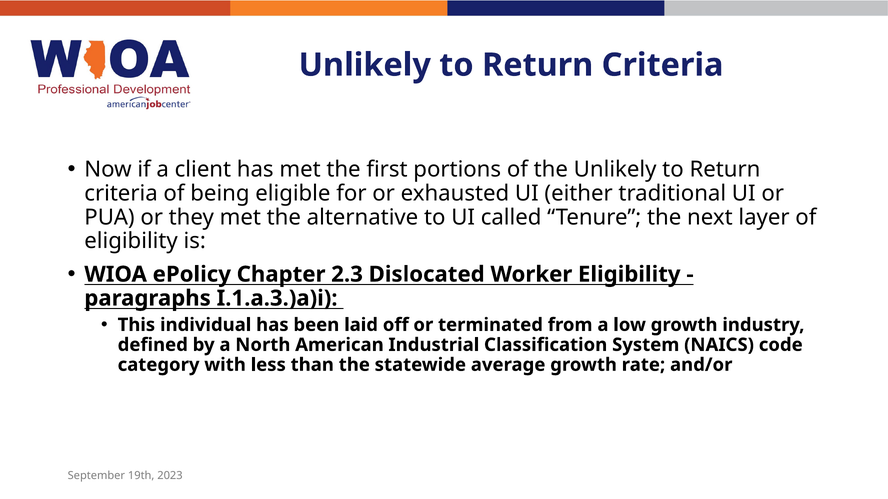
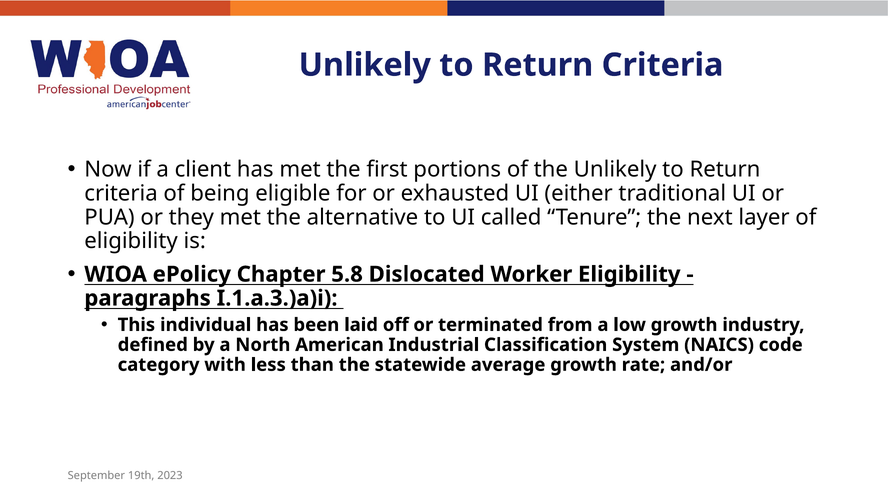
2.3: 2.3 -> 5.8
